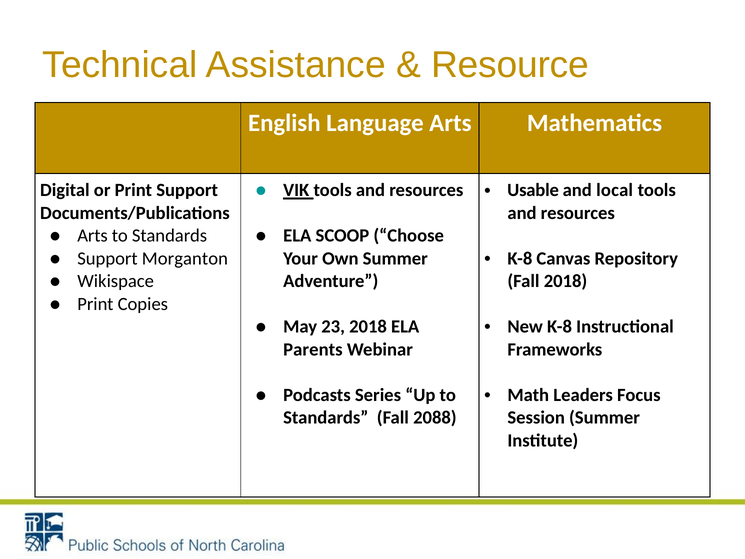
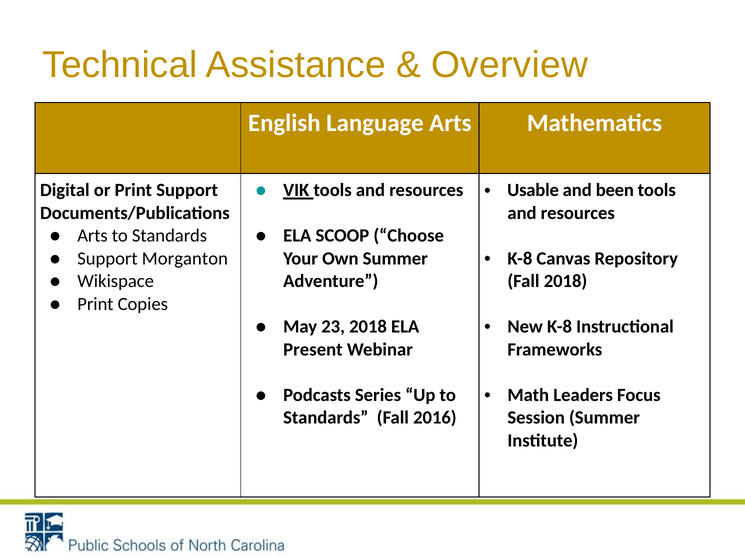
Resource: Resource -> Overview
local: local -> been
Parents: Parents -> Present
2088: 2088 -> 2016
